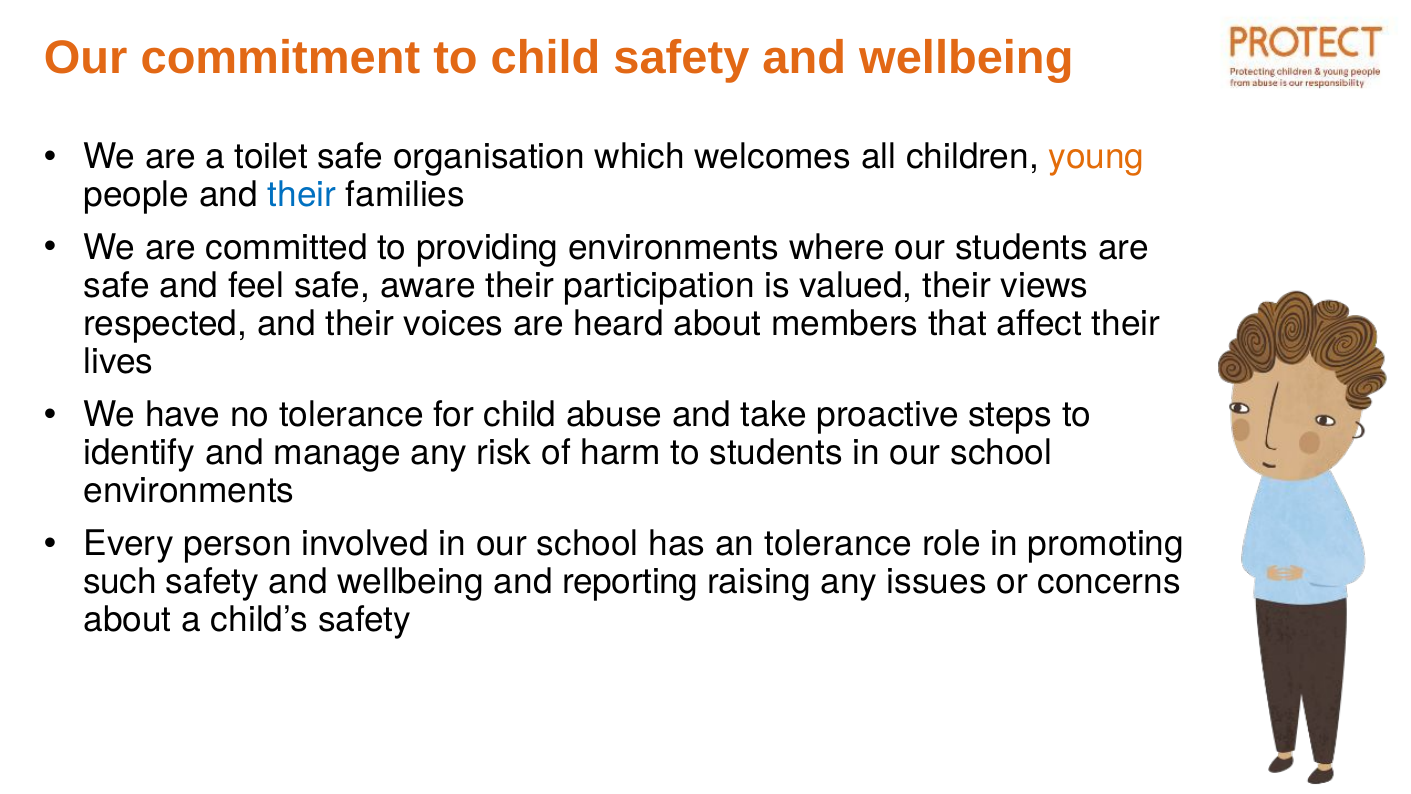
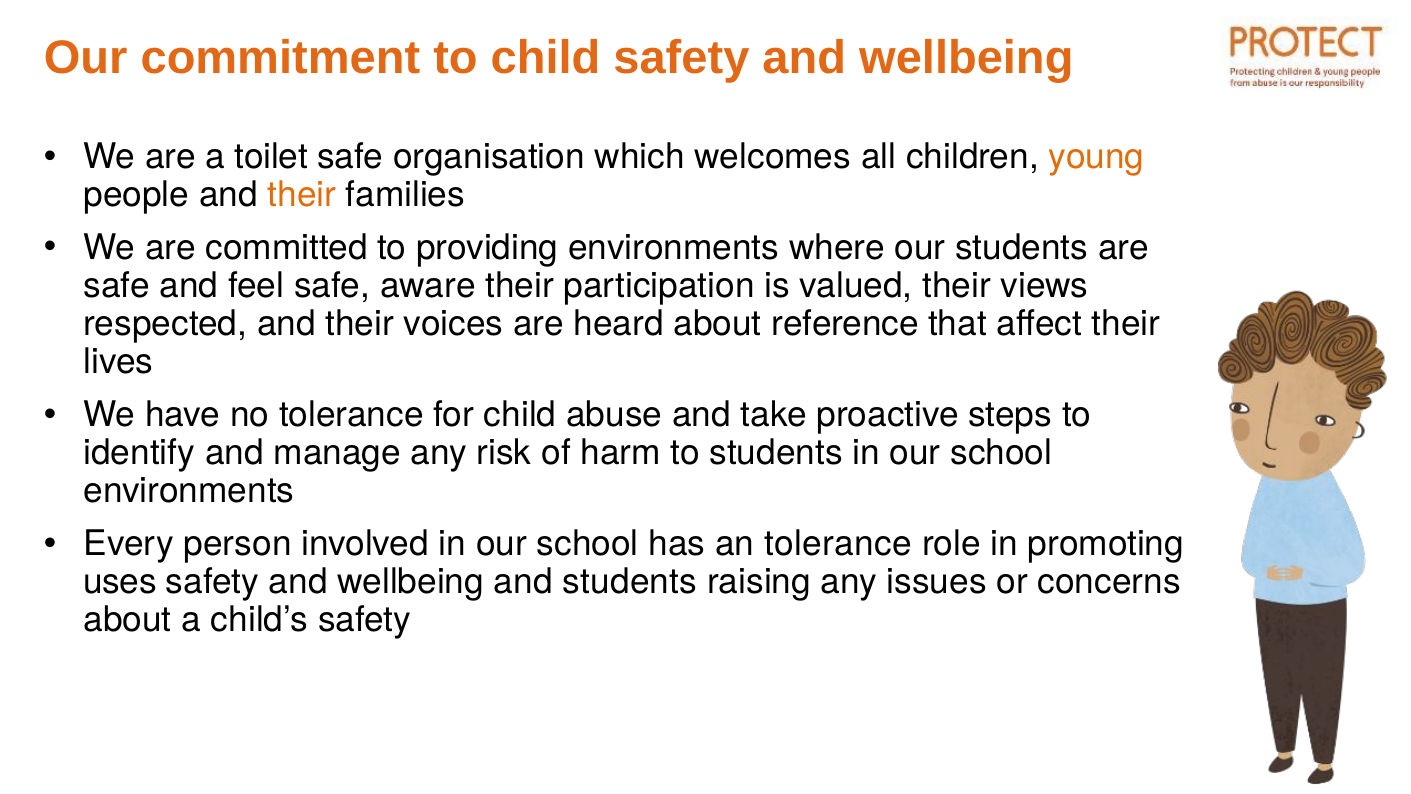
their at (302, 195) colour: blue -> orange
members: members -> reference
such: such -> uses
and reporting: reporting -> students
